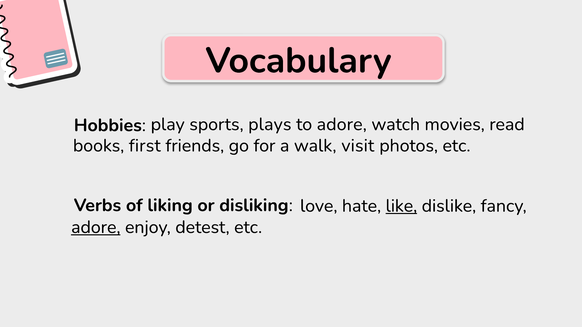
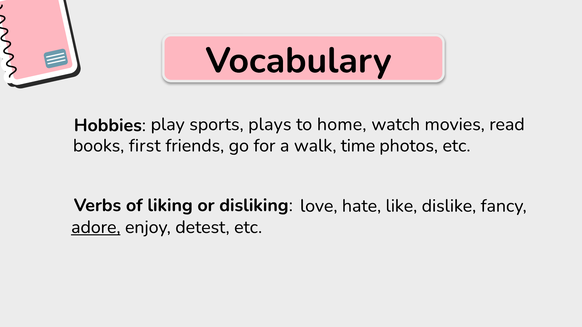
to adore: adore -> home
visit: visit -> time
like underline: present -> none
